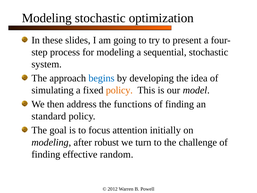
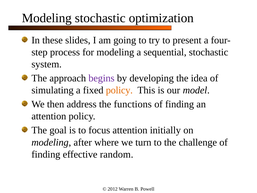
begins colour: blue -> purple
standard at (49, 116): standard -> attention
robust: robust -> where
